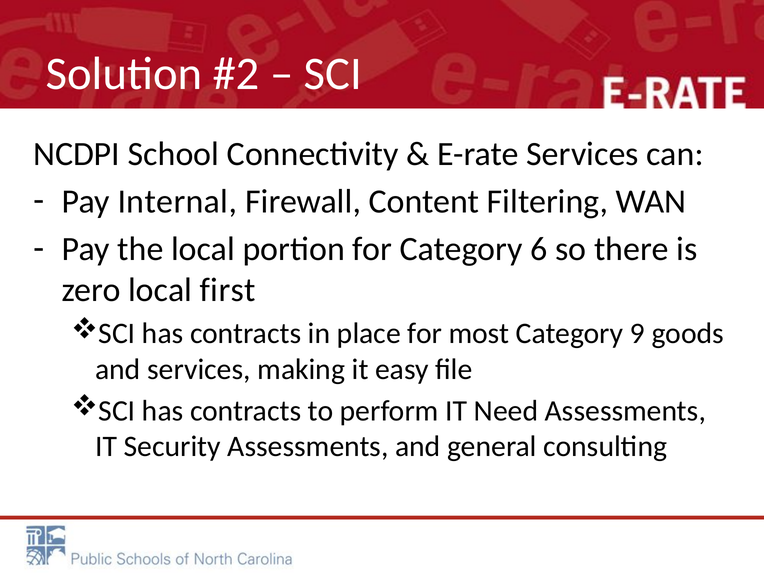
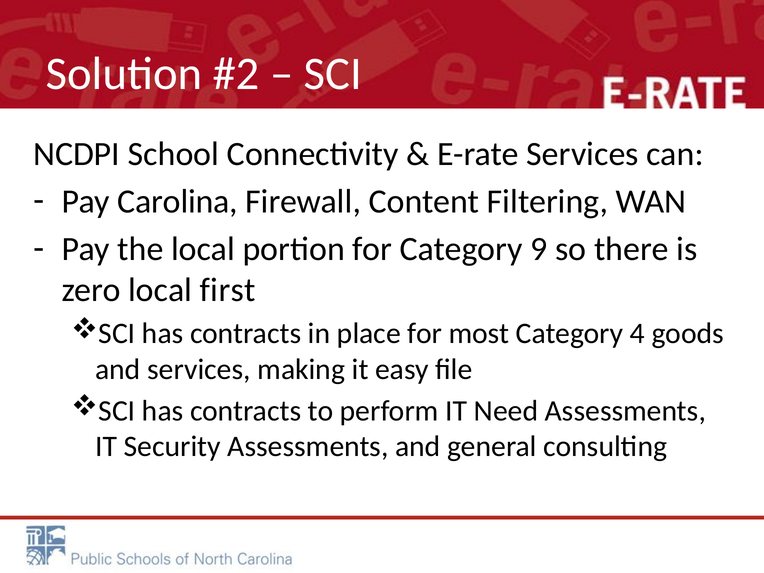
Internal: Internal -> Carolina
6: 6 -> 9
9: 9 -> 4
